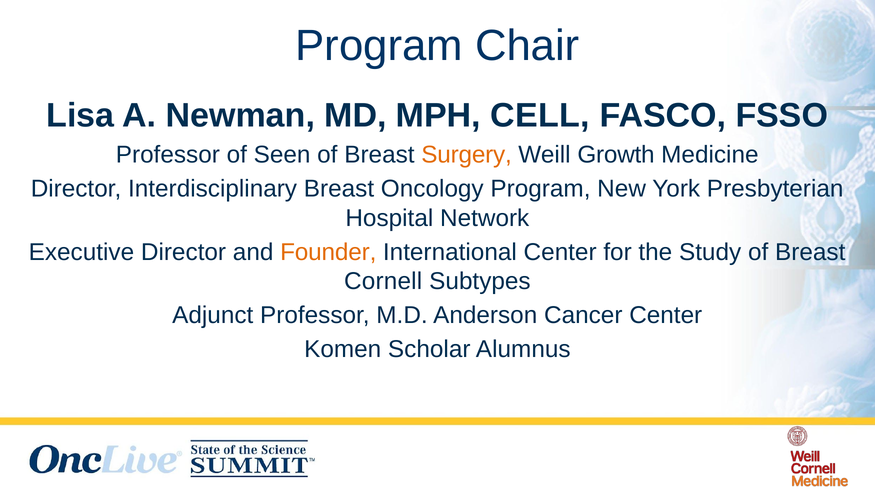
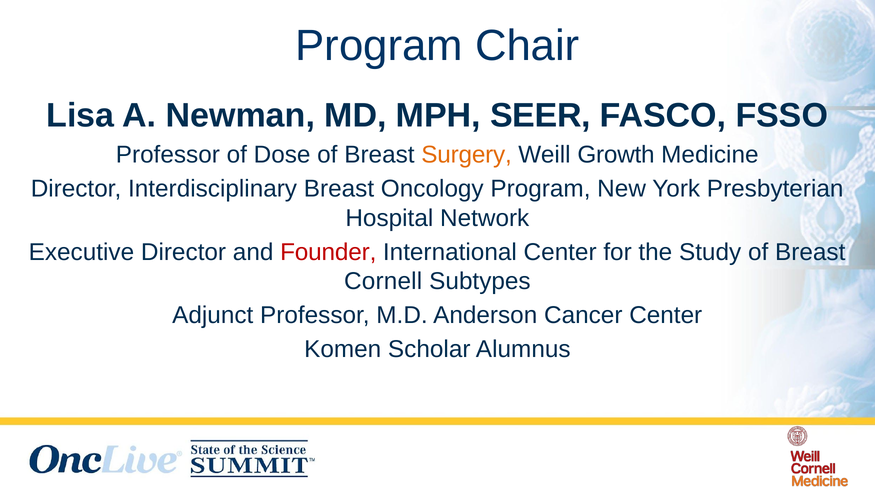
CELL: CELL -> SEER
Seen: Seen -> Dose
Founder colour: orange -> red
